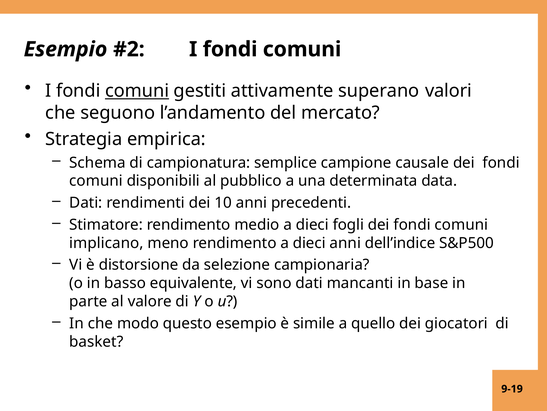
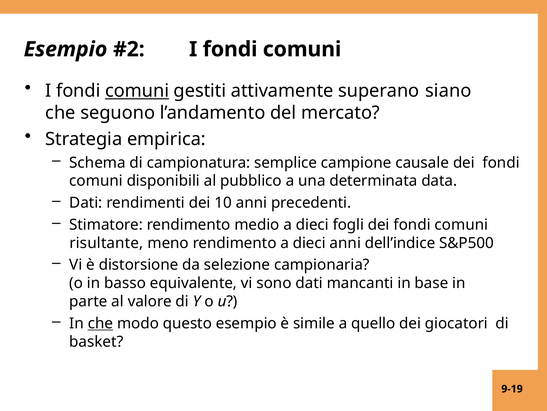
valori: valori -> siano
implicano: implicano -> risultante
che at (100, 323) underline: none -> present
